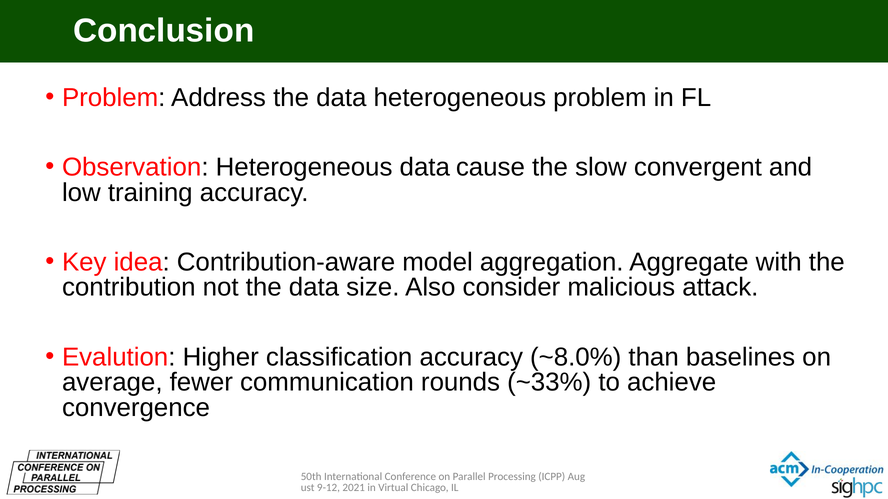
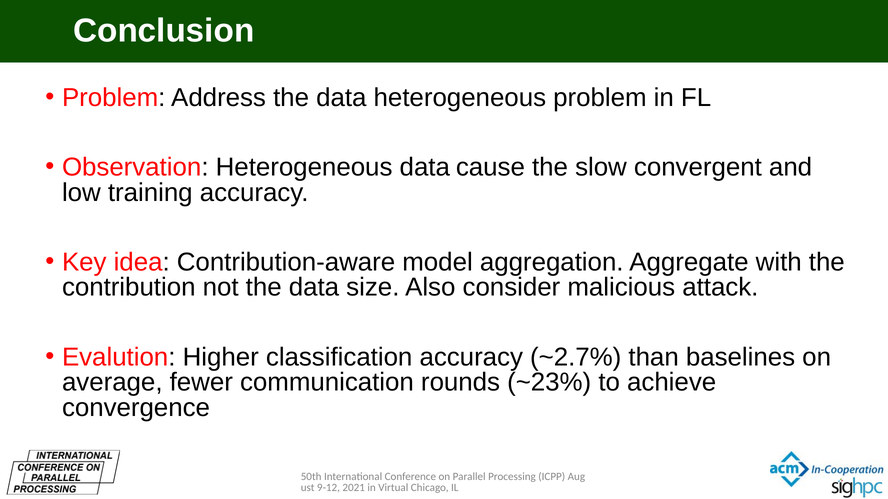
~8.0%: ~8.0% -> ~2.7%
~33%: ~33% -> ~23%
